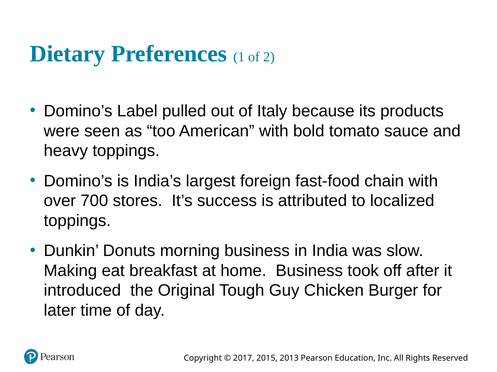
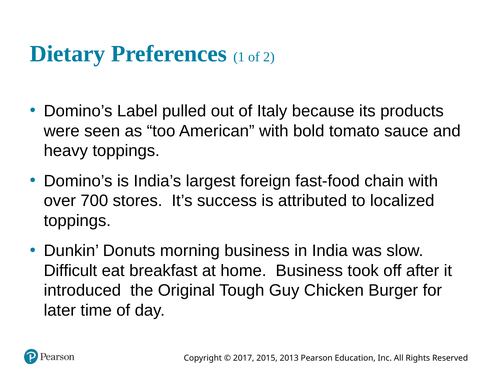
Making: Making -> Difficult
